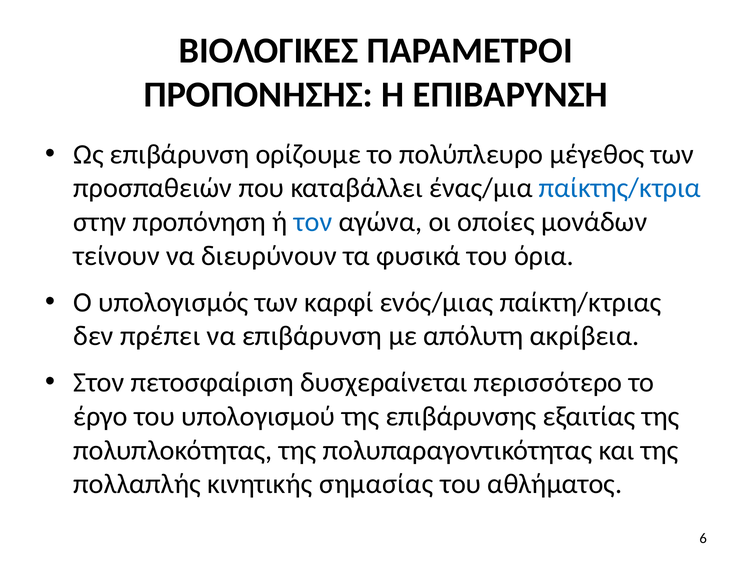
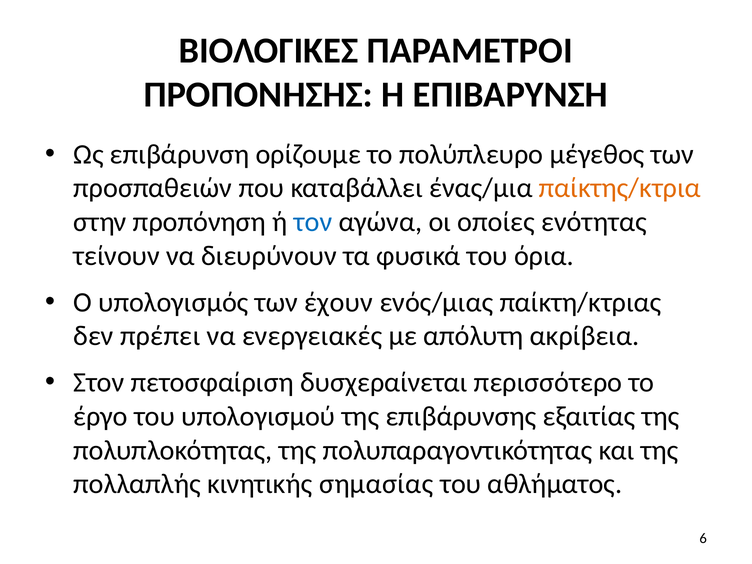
παίκτης/κτρια colour: blue -> orange
μονάδων: μονάδων -> ενότητας
καρφί: καρφί -> έχουν
να επιβάρυνση: επιβάρυνση -> ενεργειακές
